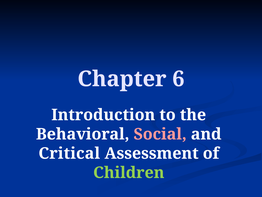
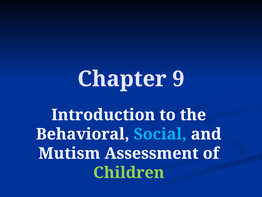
6: 6 -> 9
Social colour: pink -> light blue
Critical: Critical -> Mutism
